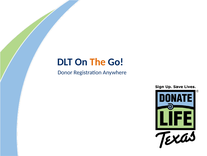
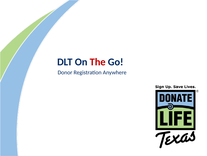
The colour: orange -> red
